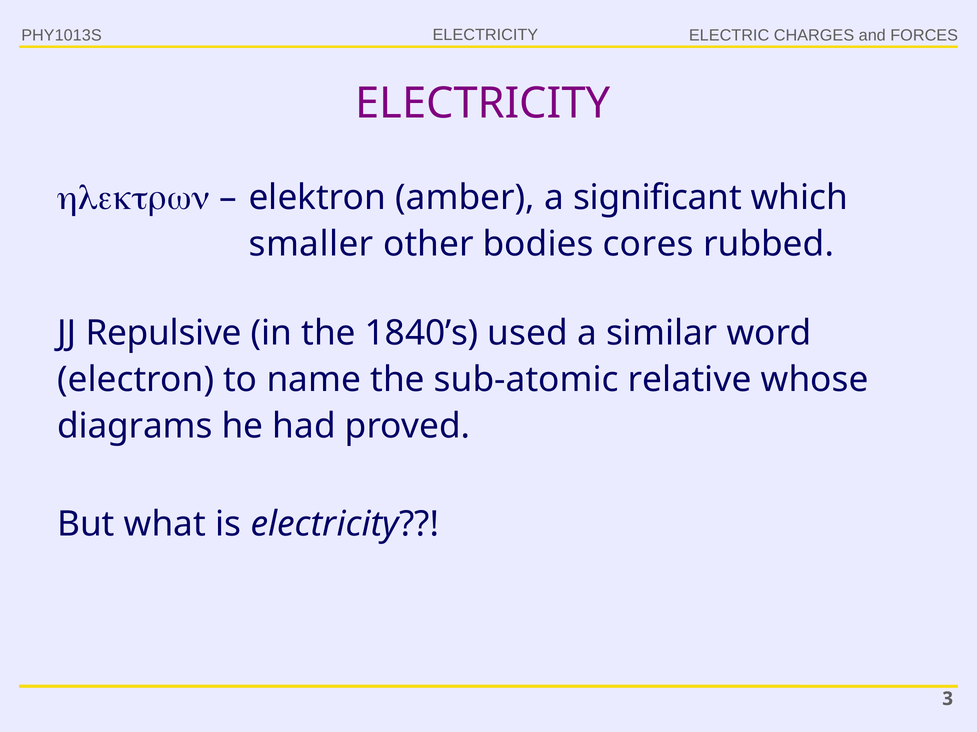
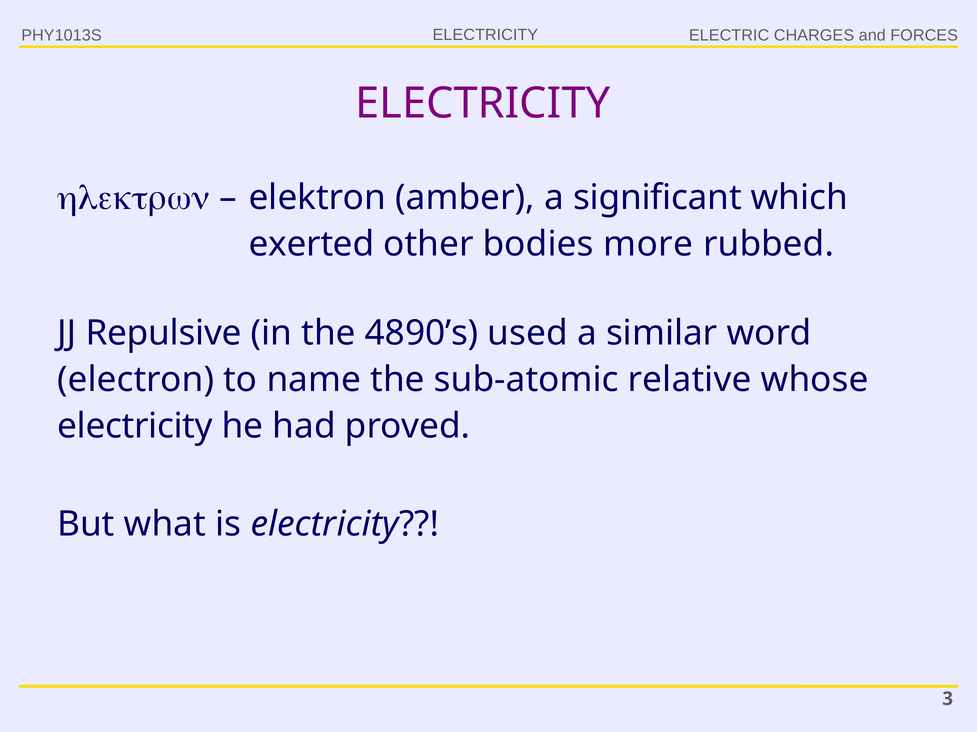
smaller: smaller -> exerted
cores: cores -> more
1840’s: 1840’s -> 4890’s
diagrams at (135, 426): diagrams -> electricity
